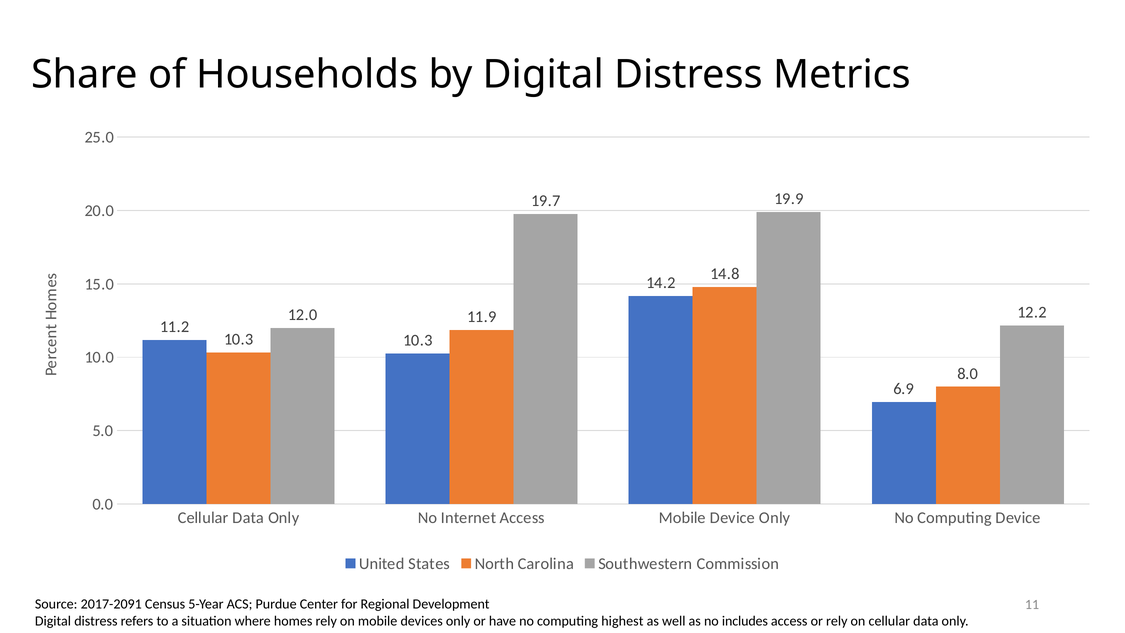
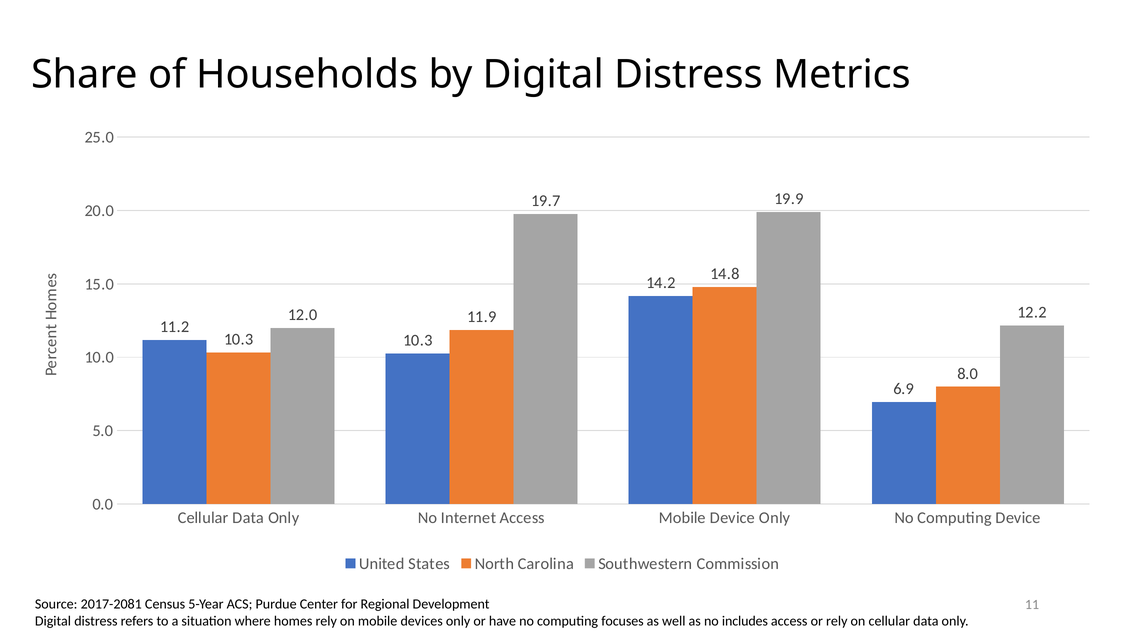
2017-2091: 2017-2091 -> 2017-2081
highest: highest -> focuses
